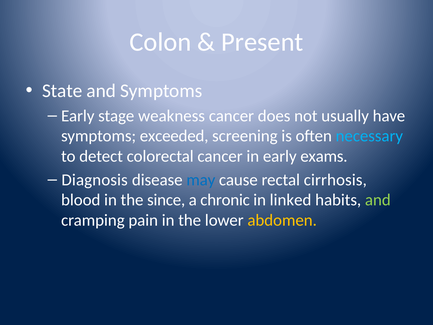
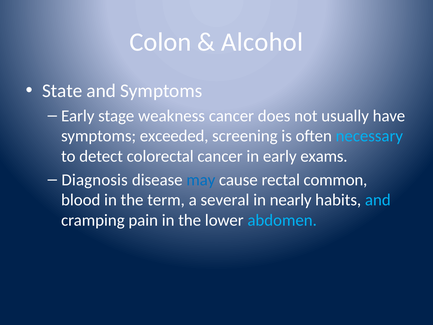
Present: Present -> Alcohol
cirrhosis: cirrhosis -> common
since: since -> term
chronic: chronic -> several
linked: linked -> nearly
and at (378, 200) colour: light green -> light blue
abdomen colour: yellow -> light blue
